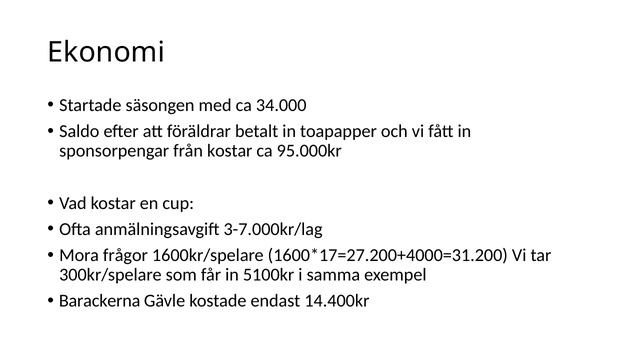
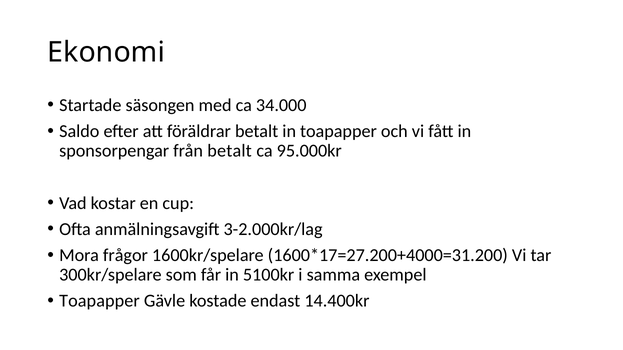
från kostar: kostar -> betalt
3-7.000kr/lag: 3-7.000kr/lag -> 3-2.000kr/lag
Barackerna at (100, 301): Barackerna -> Toapapper
